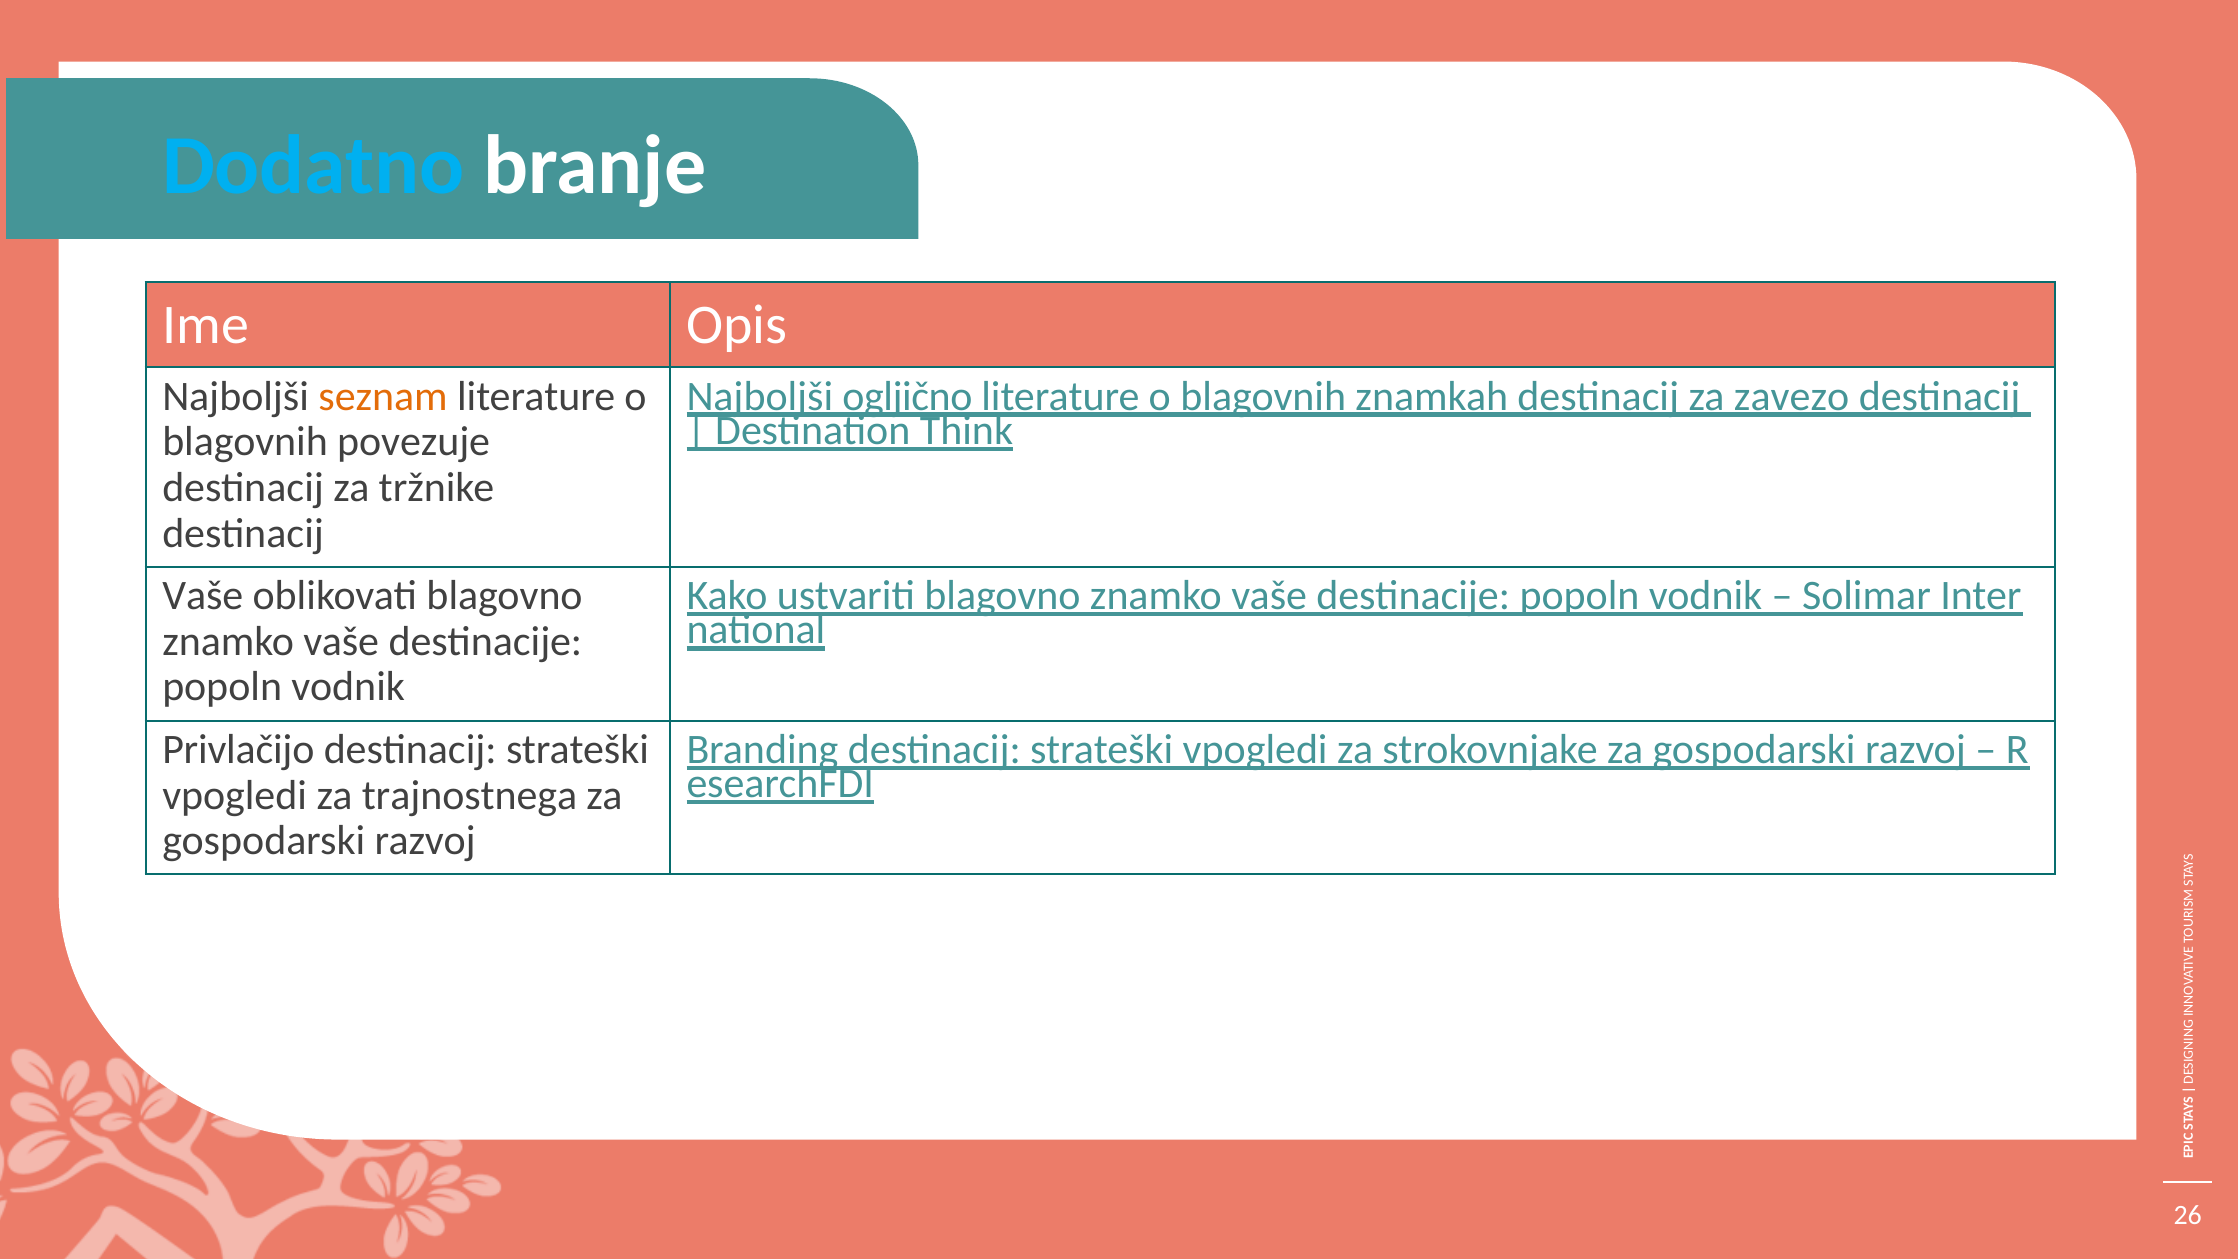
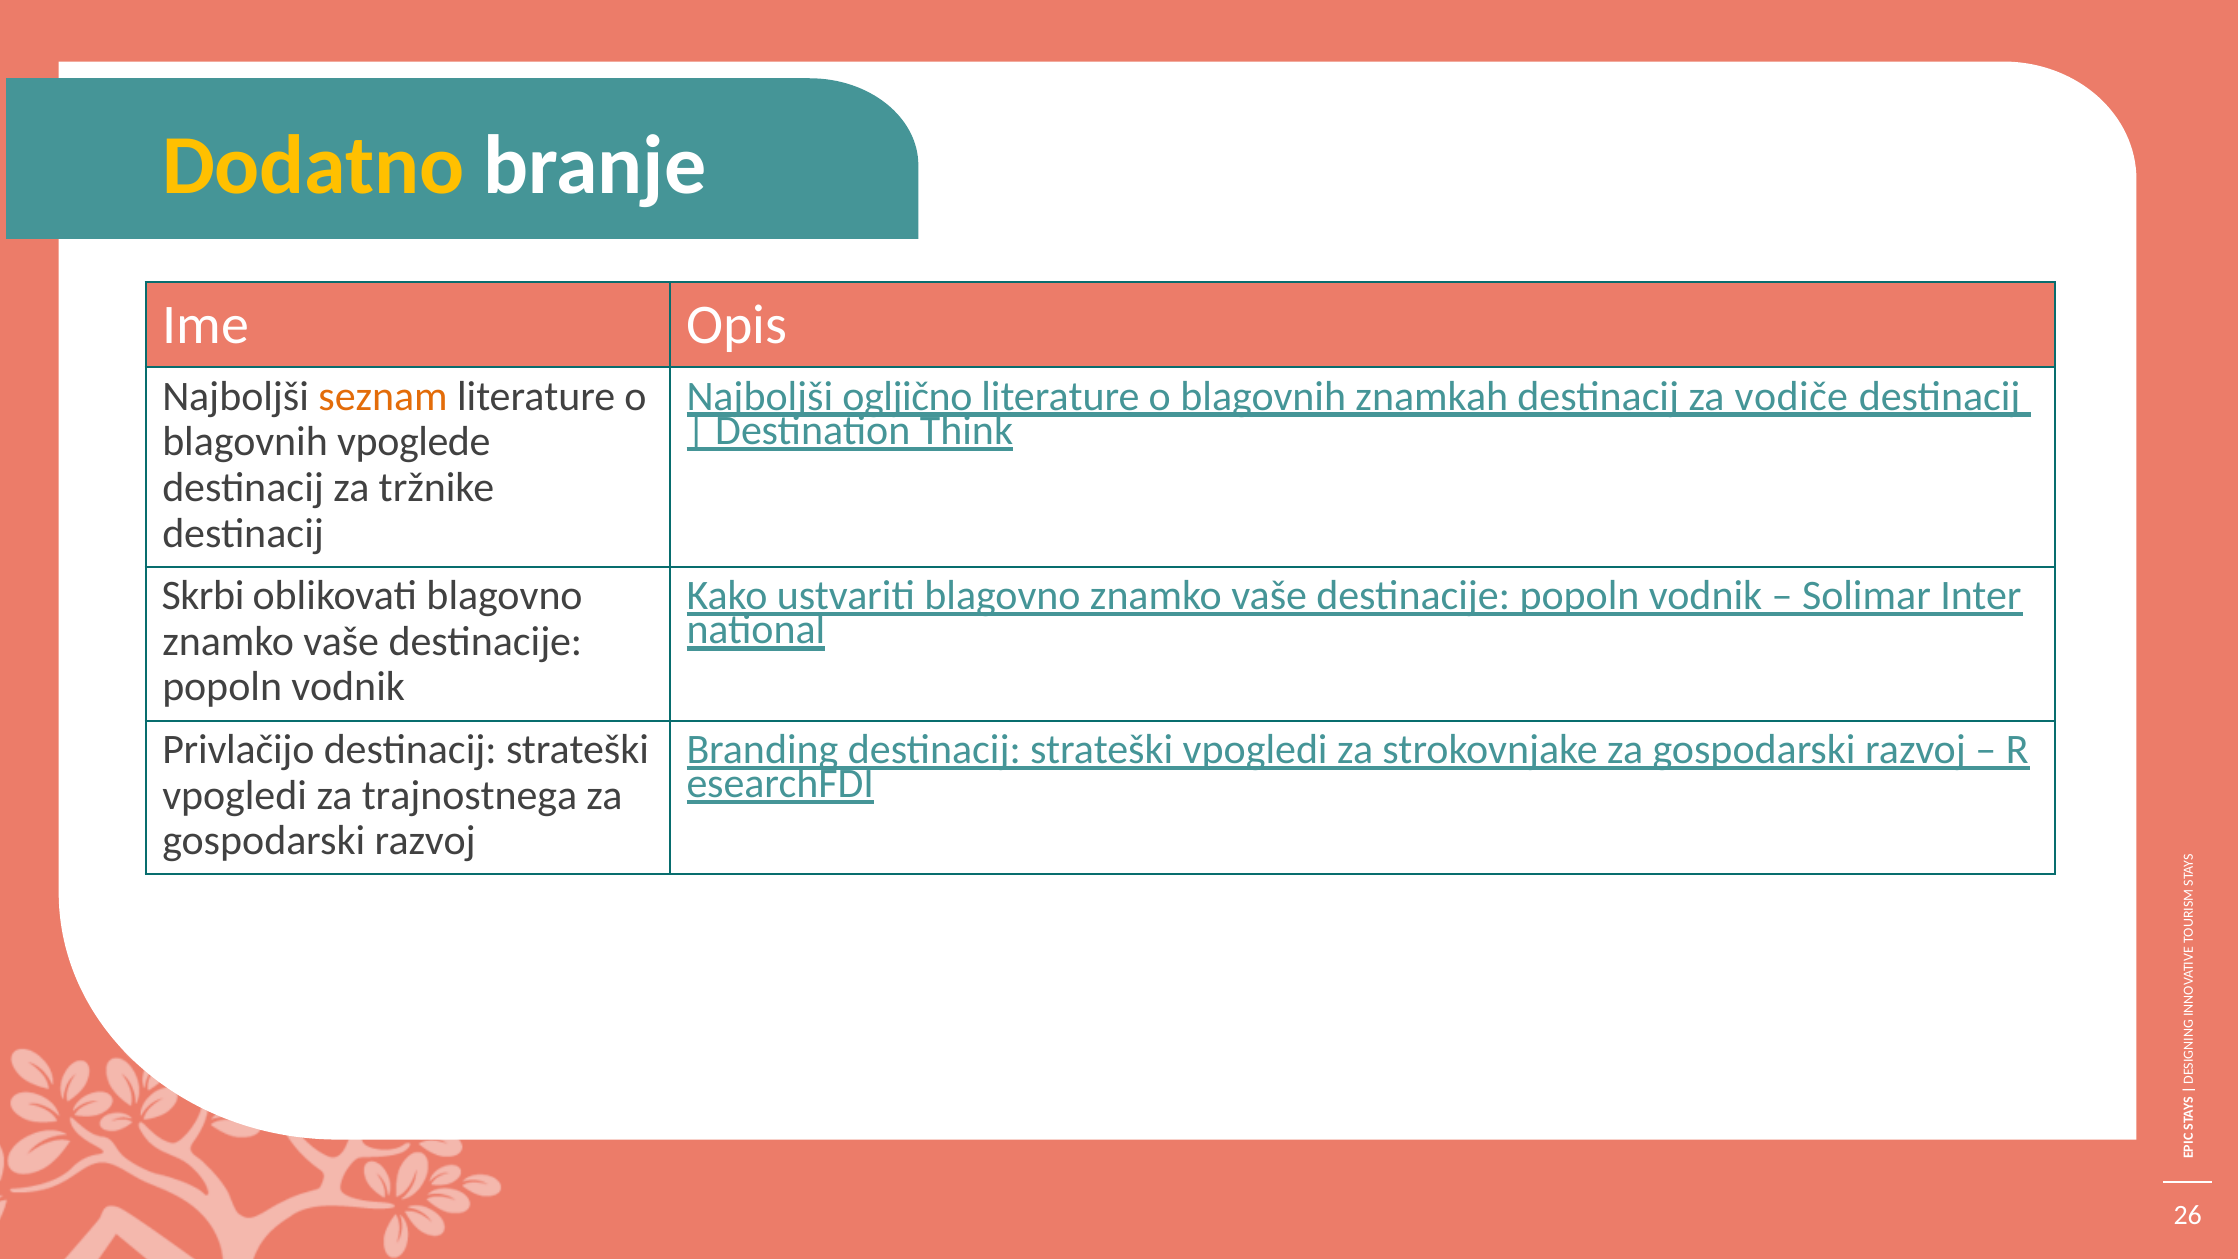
Dodatno colour: light blue -> yellow
zavezo: zavezo -> vodiče
povezuje: povezuje -> vpoglede
Vaše at (203, 596): Vaše -> Skrbi
